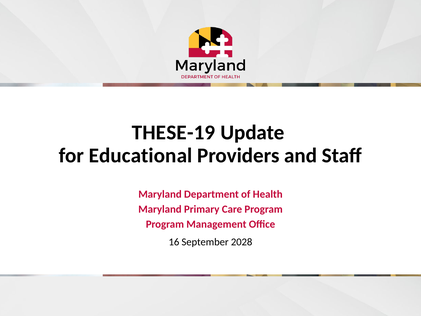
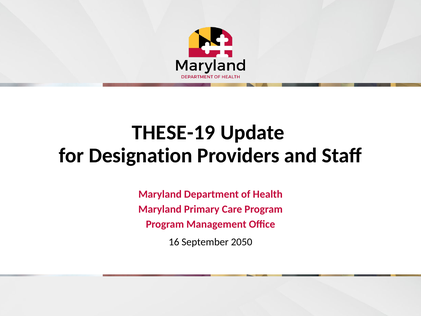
Educational: Educational -> Designation
2028: 2028 -> 2050
